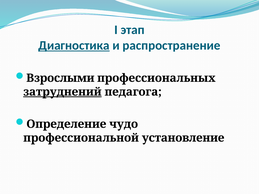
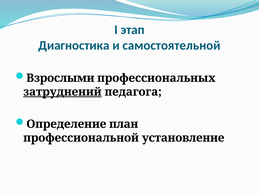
Диагностика underline: present -> none
распространение: распространение -> самостоятельной
чудо: чудо -> план
